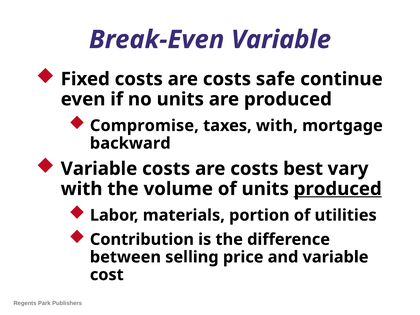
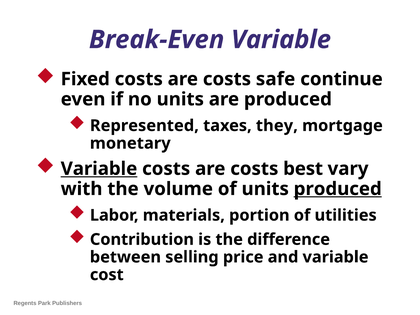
Compromise: Compromise -> Represented
taxes with: with -> they
backward: backward -> monetary
Variable at (99, 169) underline: none -> present
